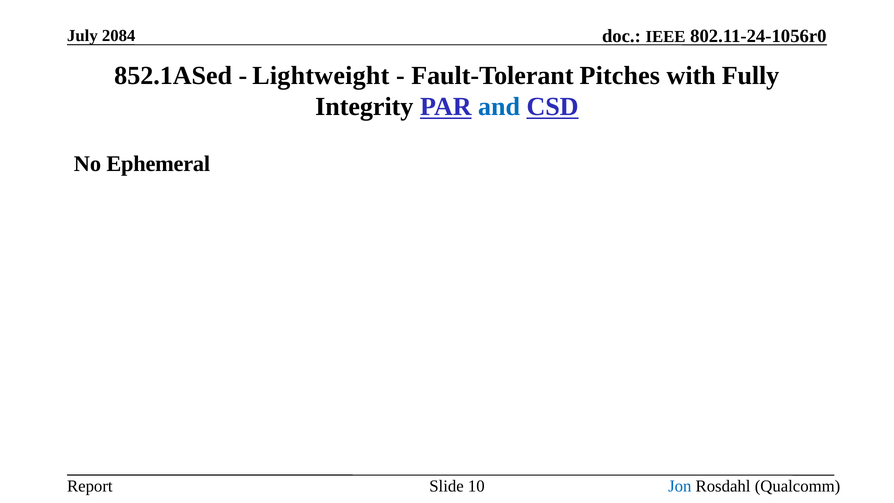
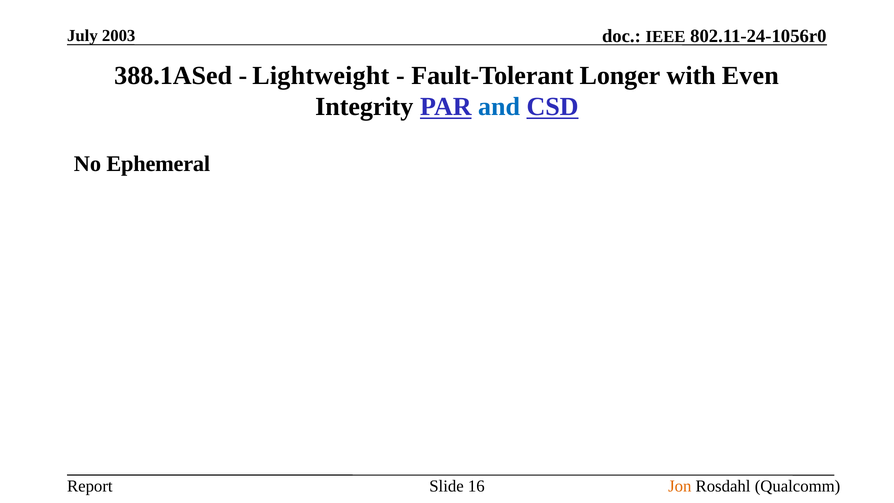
2084: 2084 -> 2003
852.1ASed: 852.1ASed -> 388.1ASed
Pitches: Pitches -> Longer
Fully: Fully -> Even
10: 10 -> 16
Jon colour: blue -> orange
